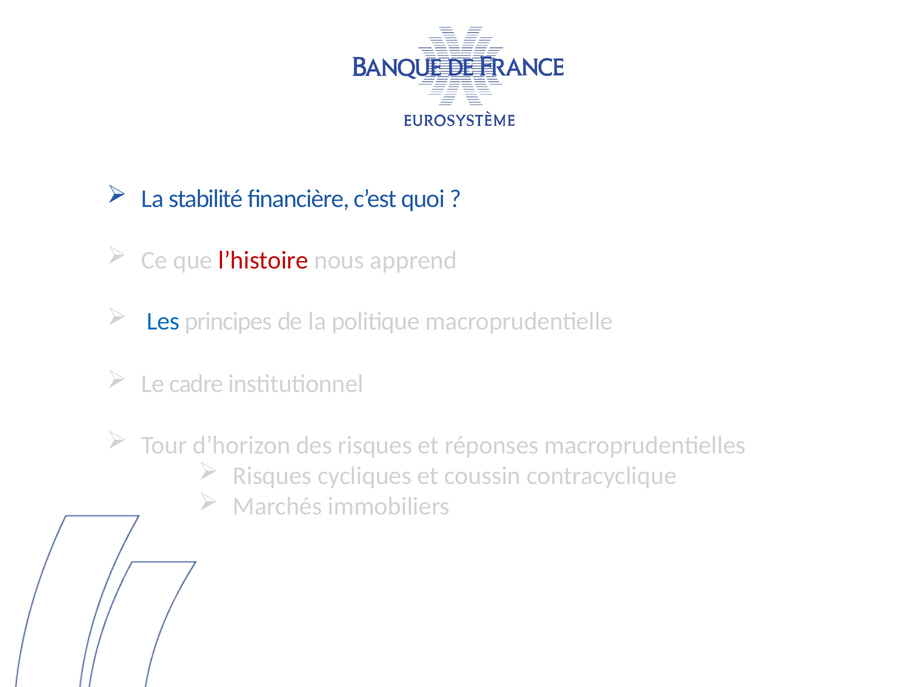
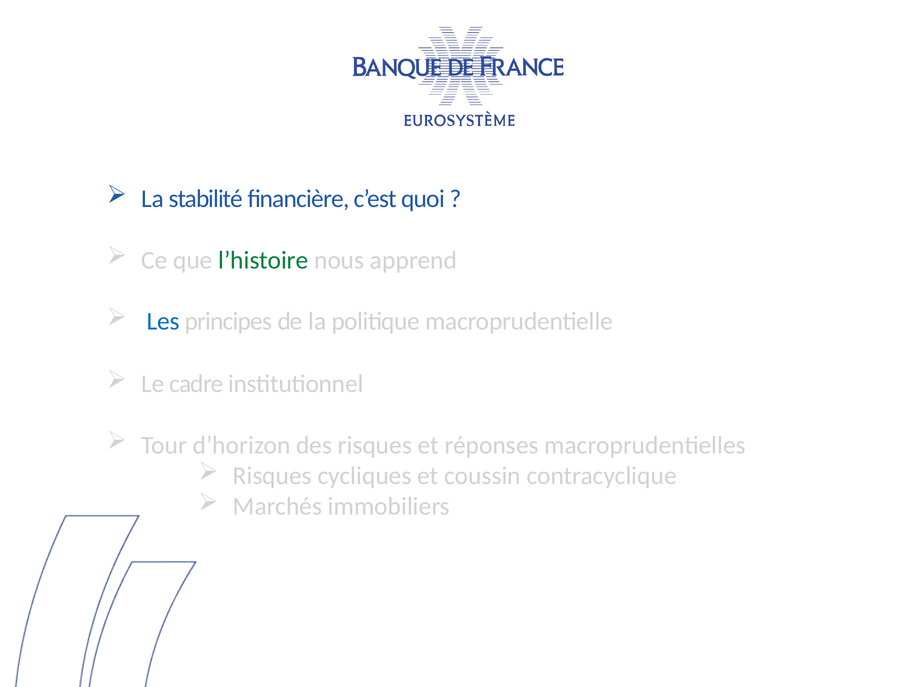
l’histoire colour: red -> green
